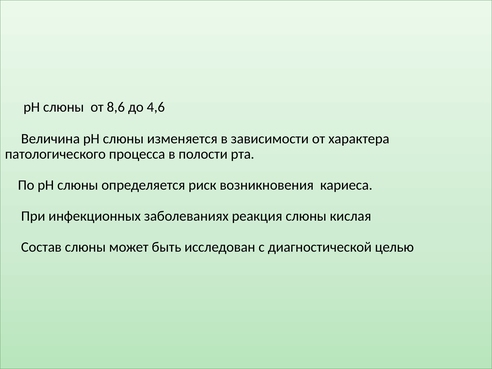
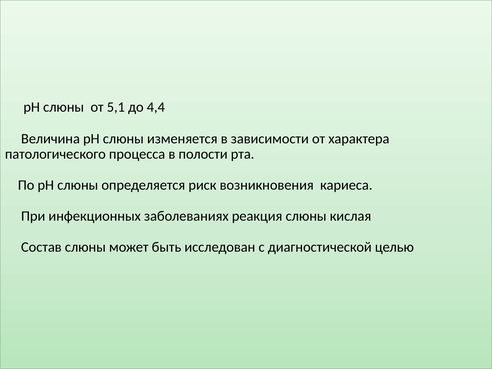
8,6: 8,6 -> 5,1
4,6: 4,6 -> 4,4
